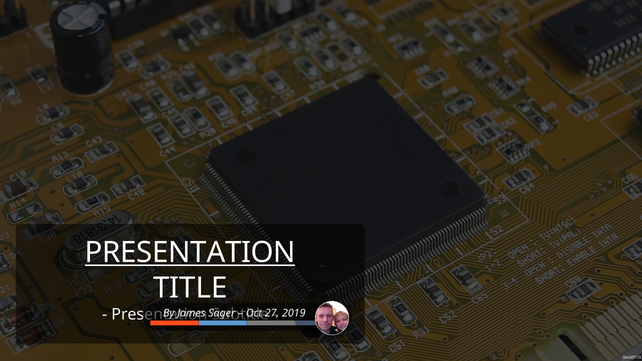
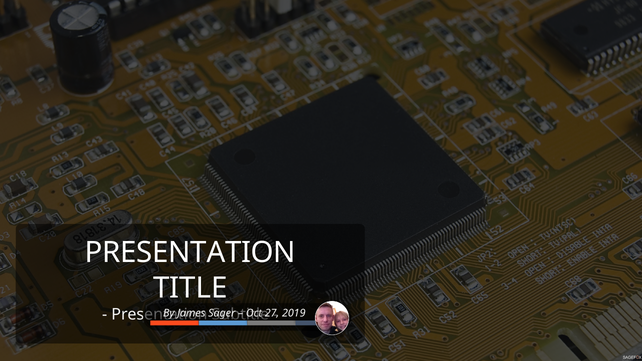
PRESENTATION at (190, 253) underline: present -> none
